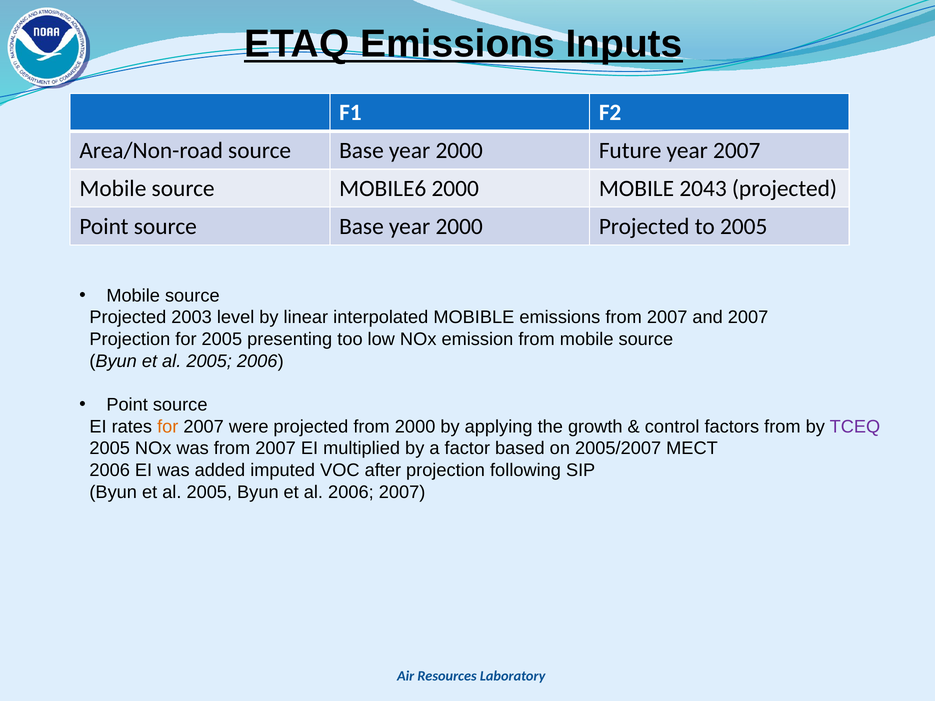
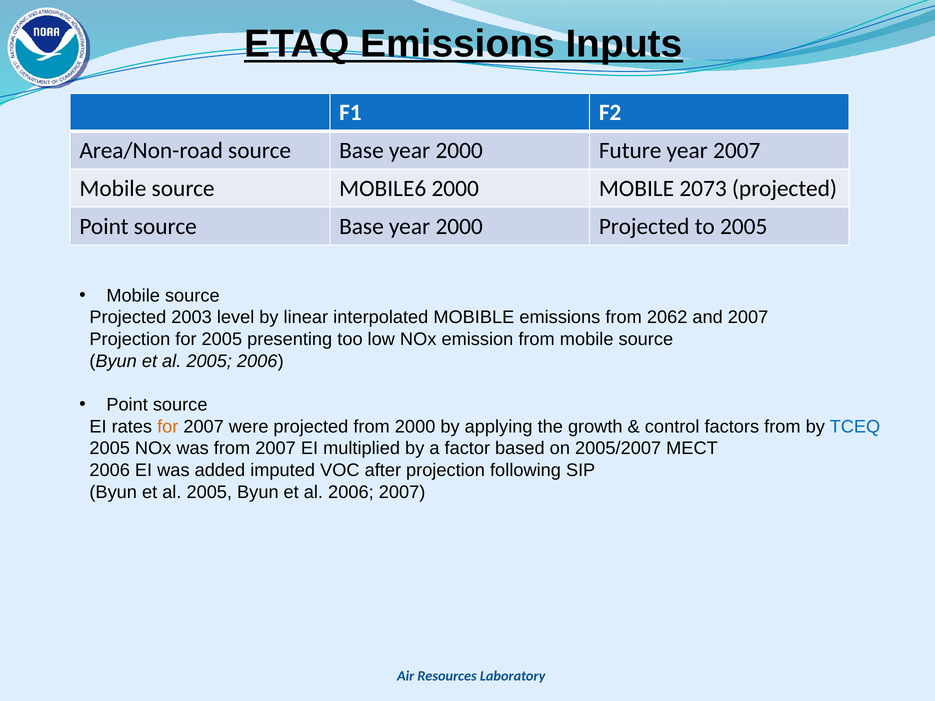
2043: 2043 -> 2073
emissions from 2007: 2007 -> 2062
TCEQ colour: purple -> blue
